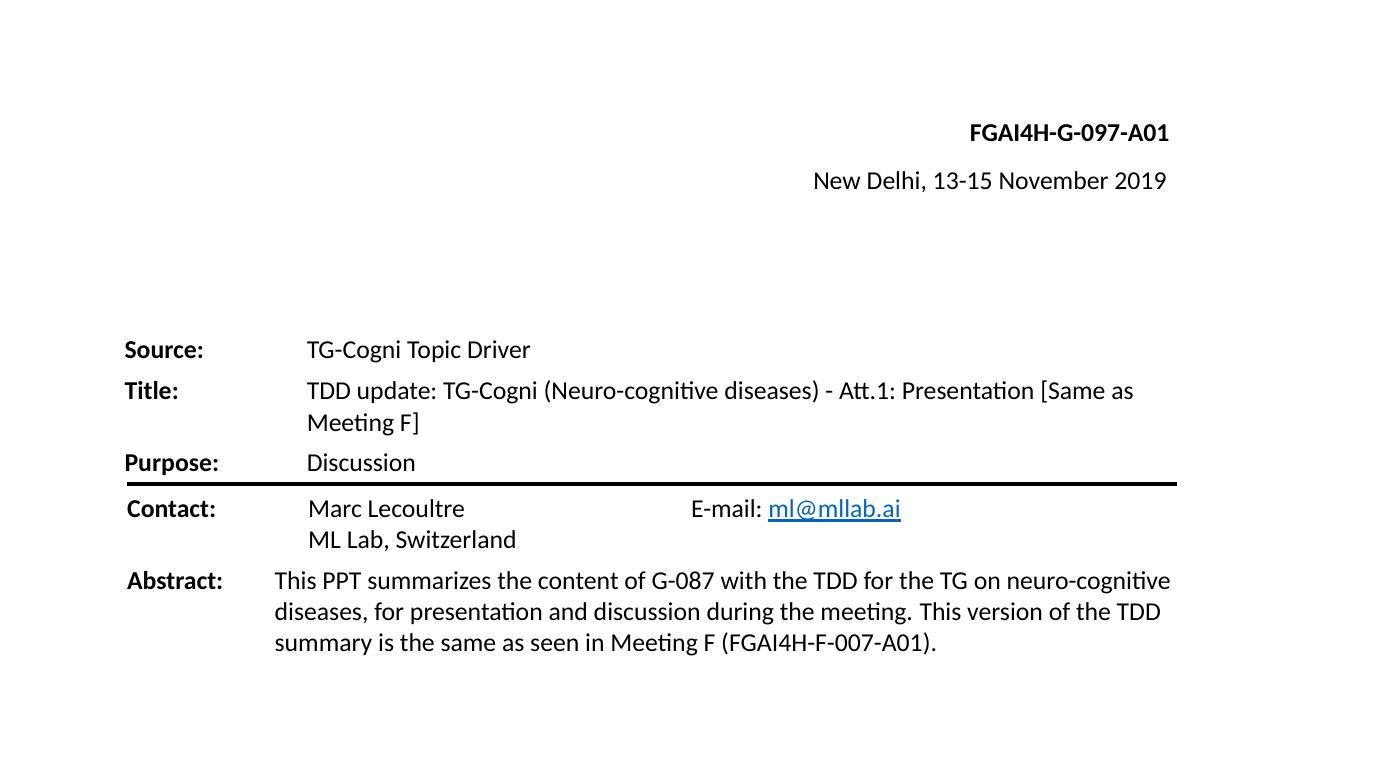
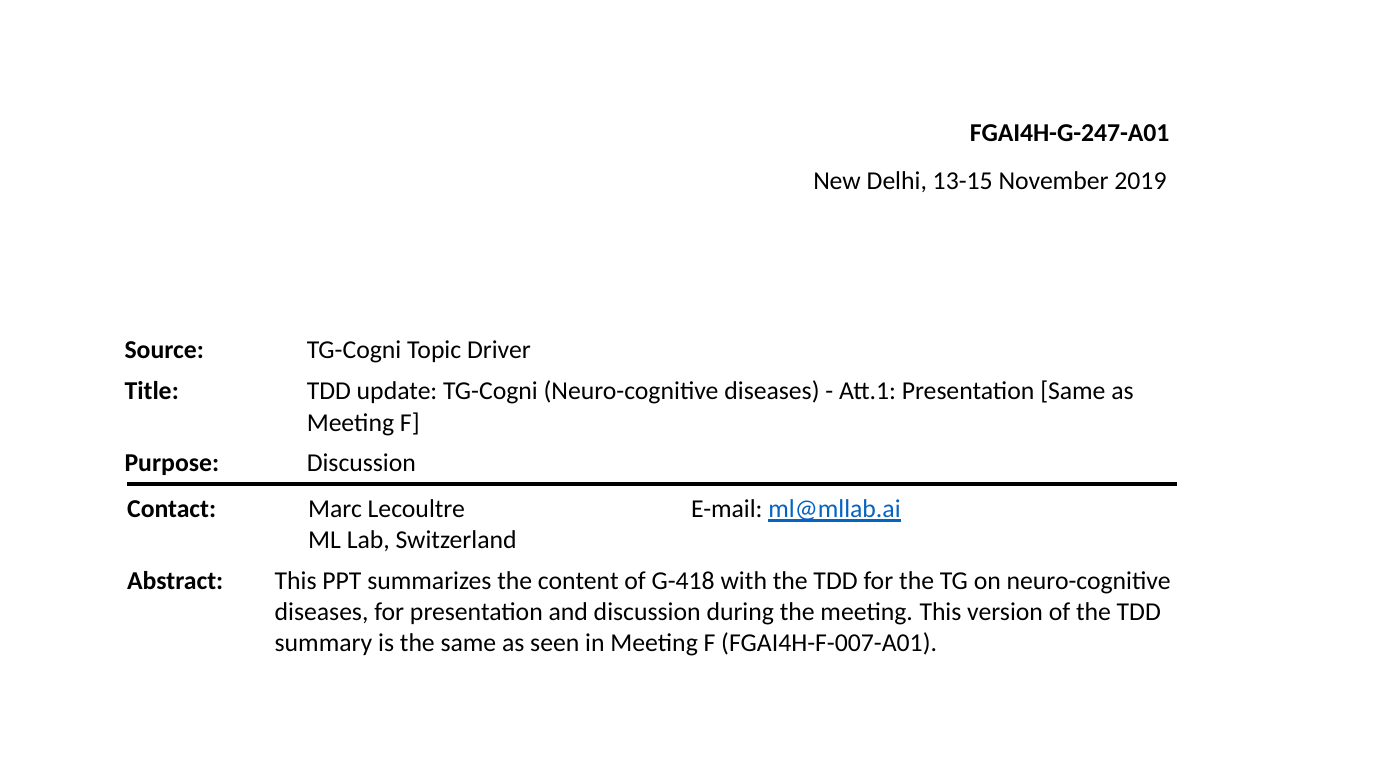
FGAI4H-G-097-A01: FGAI4H-G-097-A01 -> FGAI4H-G-247-A01
G-087: G-087 -> G-418
